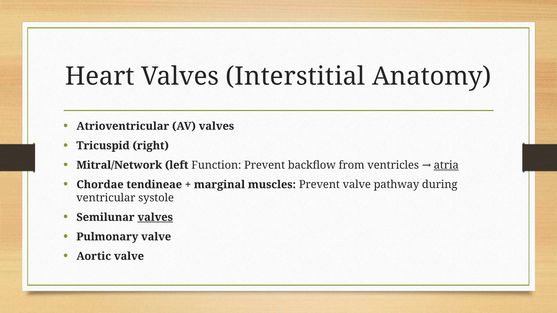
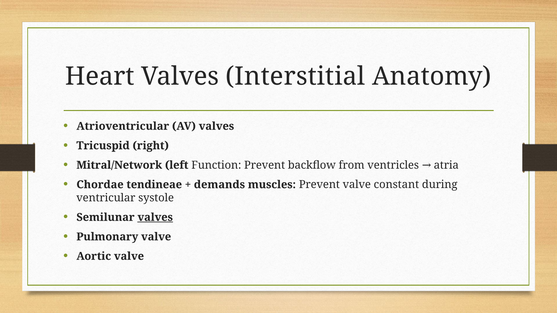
atria underline: present -> none
marginal: marginal -> demands
pathway: pathway -> constant
